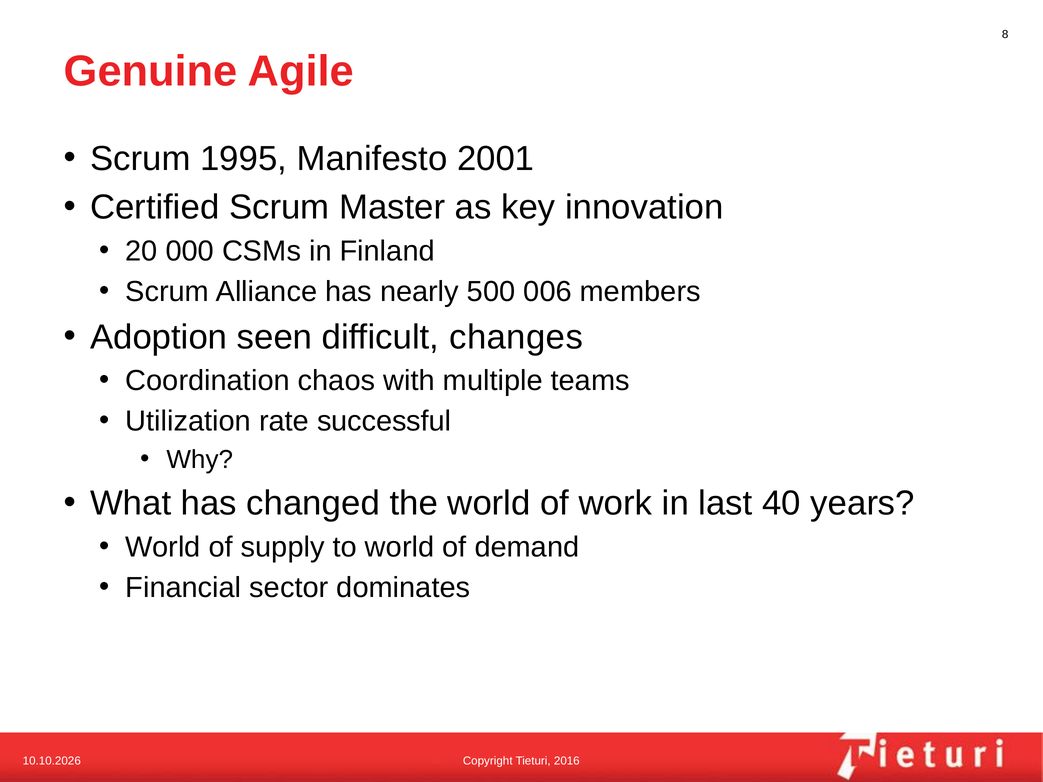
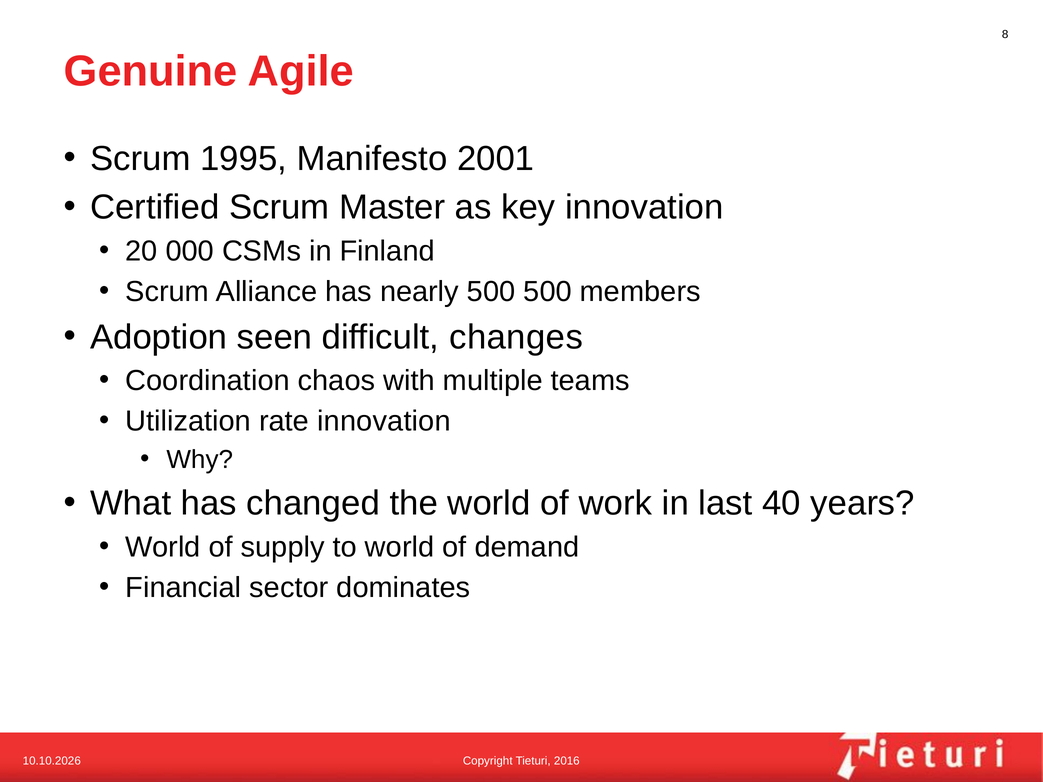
500 006: 006 -> 500
rate successful: successful -> innovation
